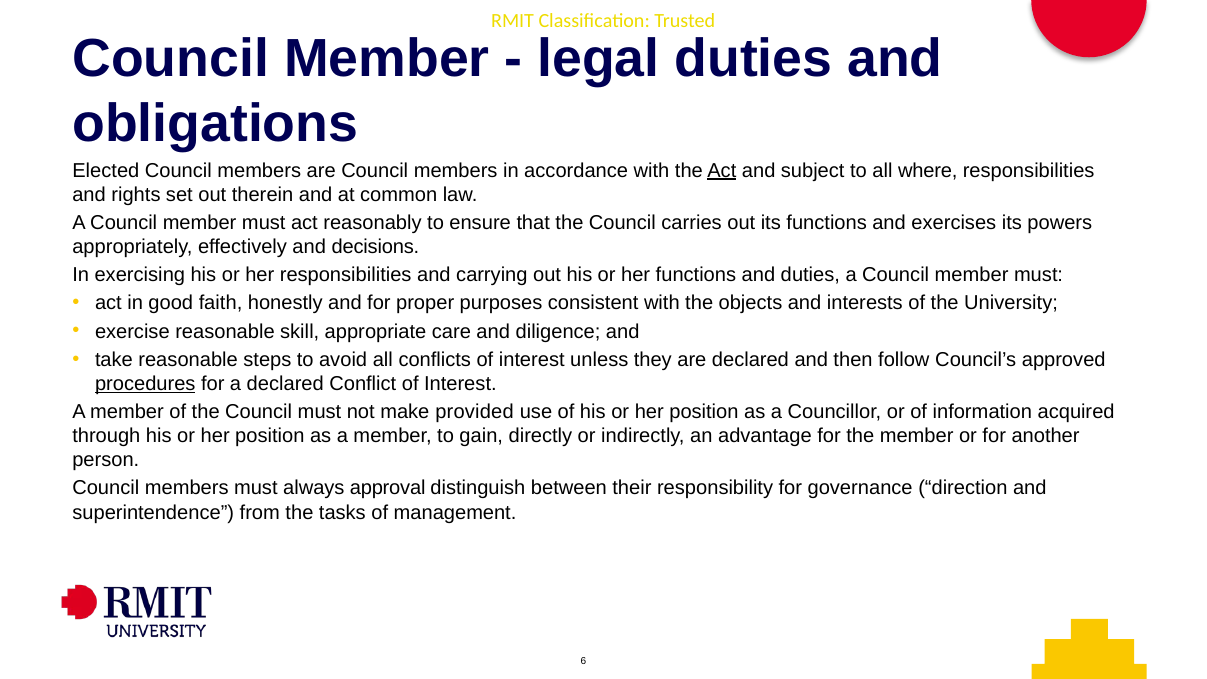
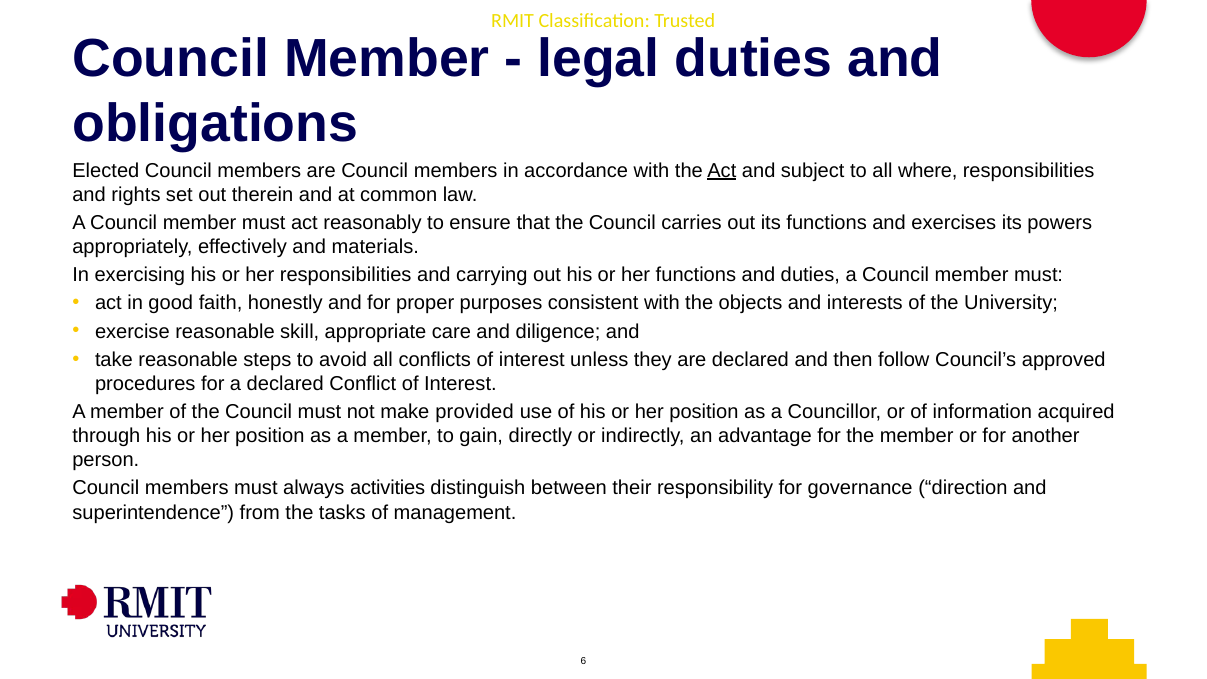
decisions: decisions -> materials
procedures underline: present -> none
approval: approval -> activities
